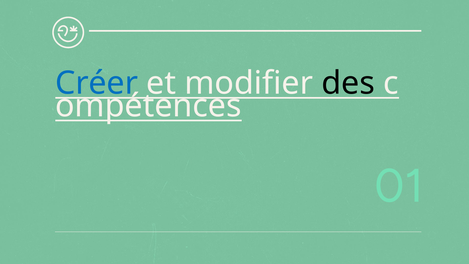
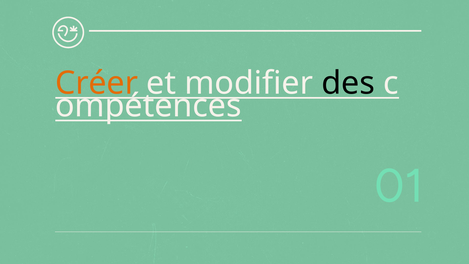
Créer colour: blue -> orange
